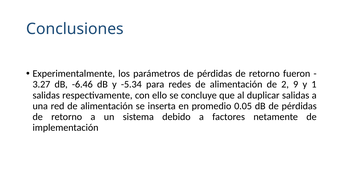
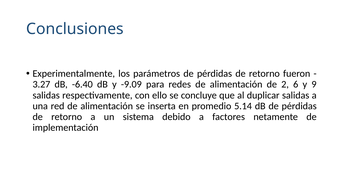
-6.46: -6.46 -> -6.40
-5.34: -5.34 -> -9.09
9: 9 -> 6
1: 1 -> 9
0.05: 0.05 -> 5.14
